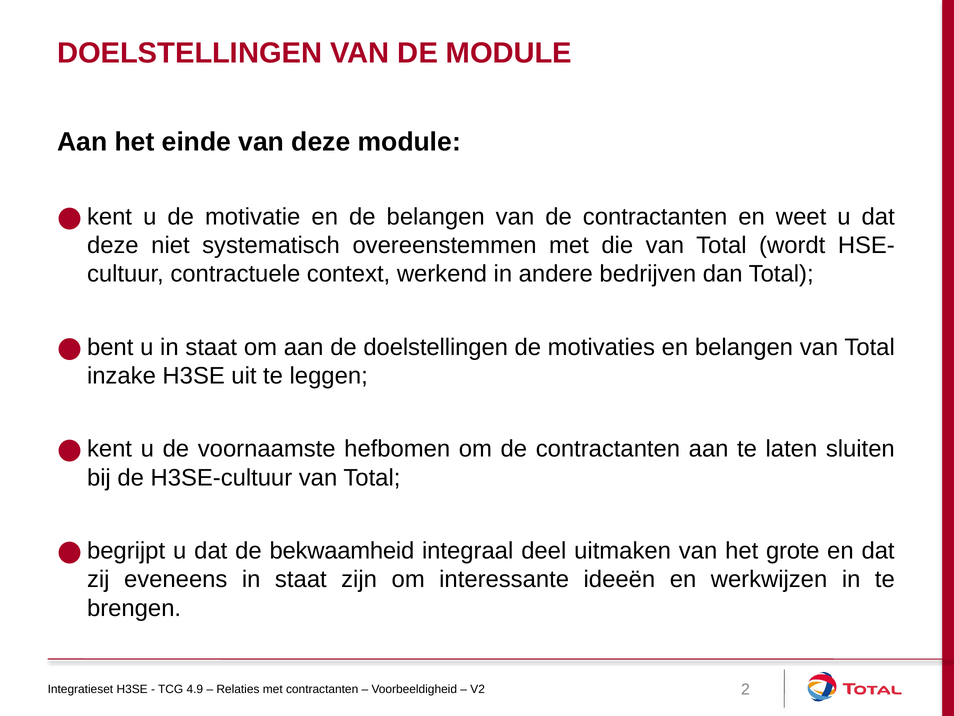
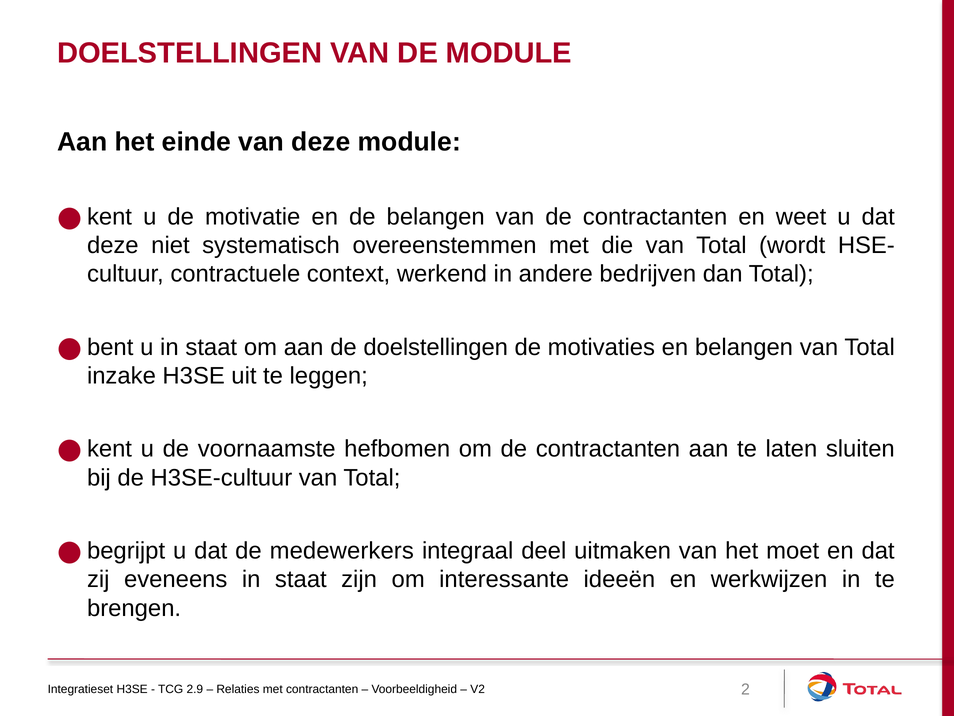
bekwaamheid: bekwaamheid -> medewerkers
grote: grote -> moet
4.9: 4.9 -> 2.9
